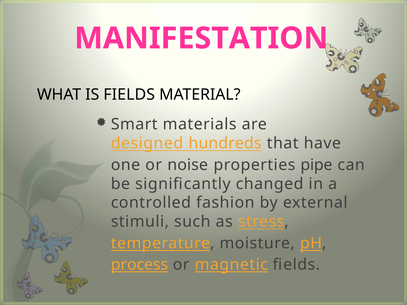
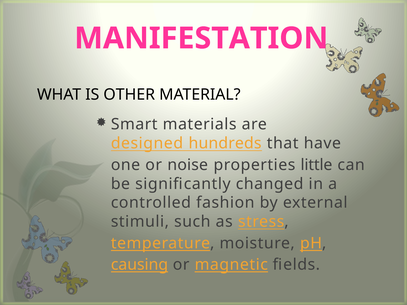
IS FIELDS: FIELDS -> OTHER
pipe: pipe -> little
process: process -> causing
